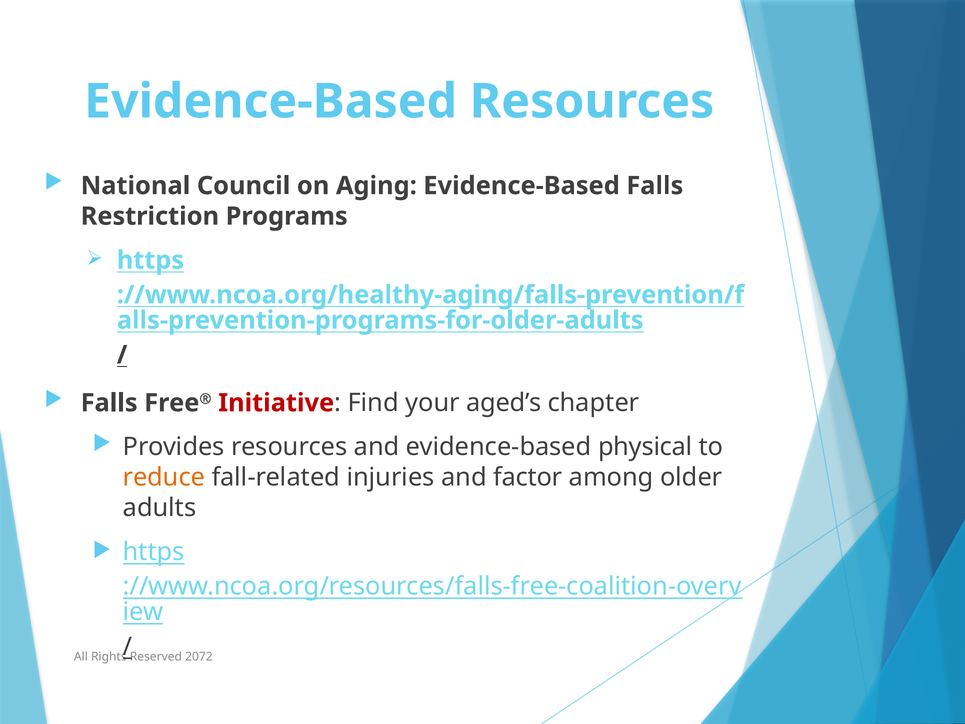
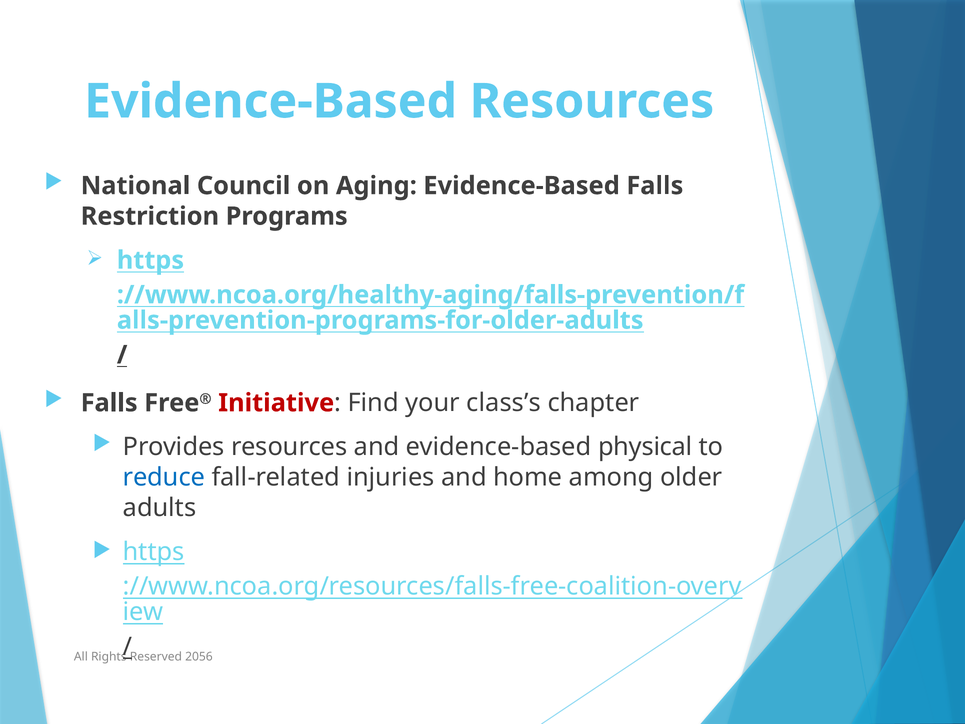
aged’s: aged’s -> class’s
reduce colour: orange -> blue
factor: factor -> home
2072: 2072 -> 2056
